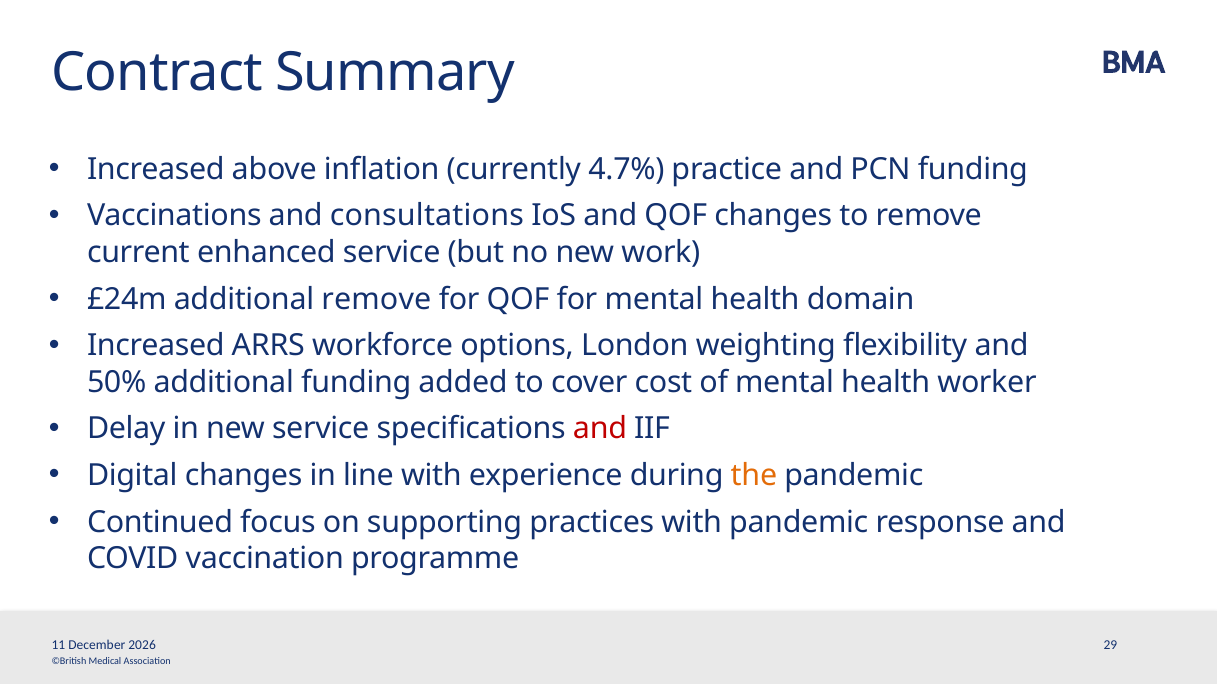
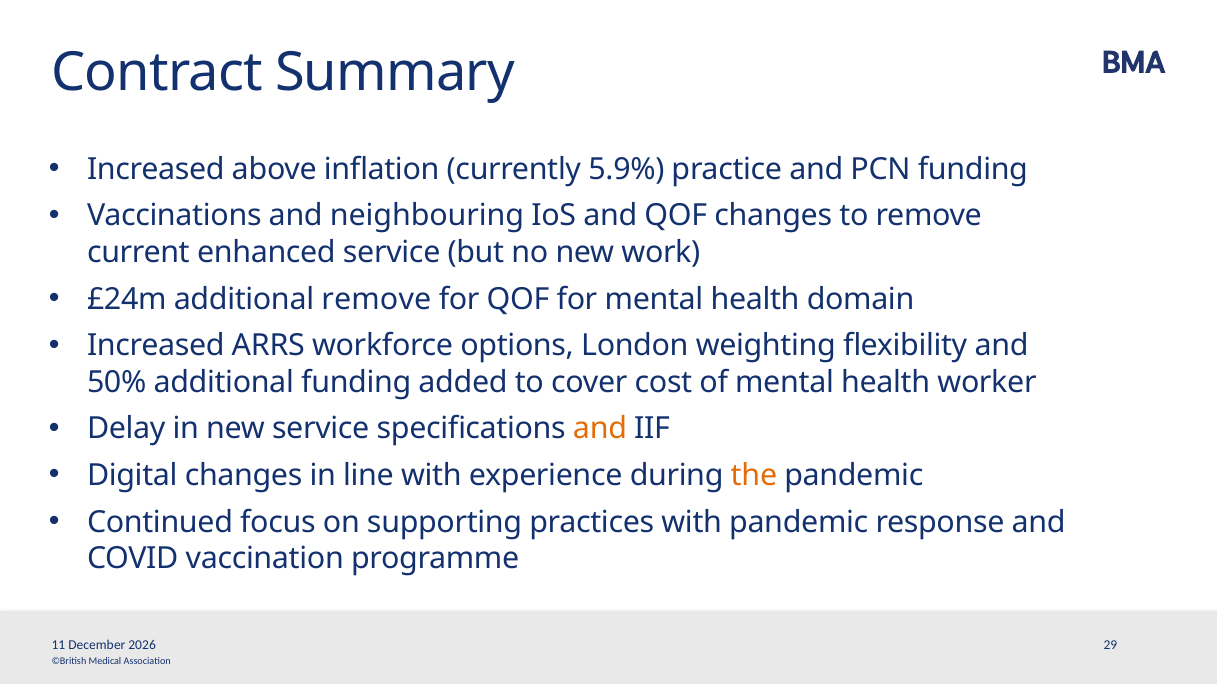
4.7%: 4.7% -> 5.9%
consultations: consultations -> neighbouring
and at (600, 429) colour: red -> orange
